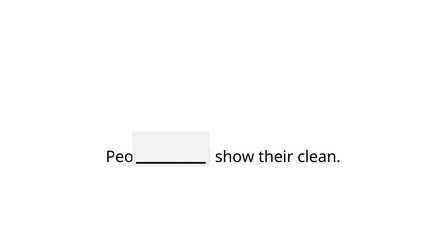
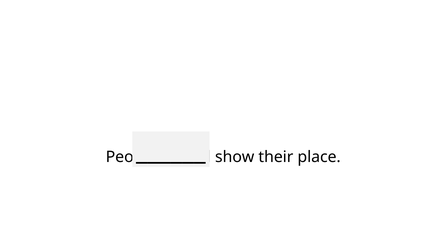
clean: clean -> place
